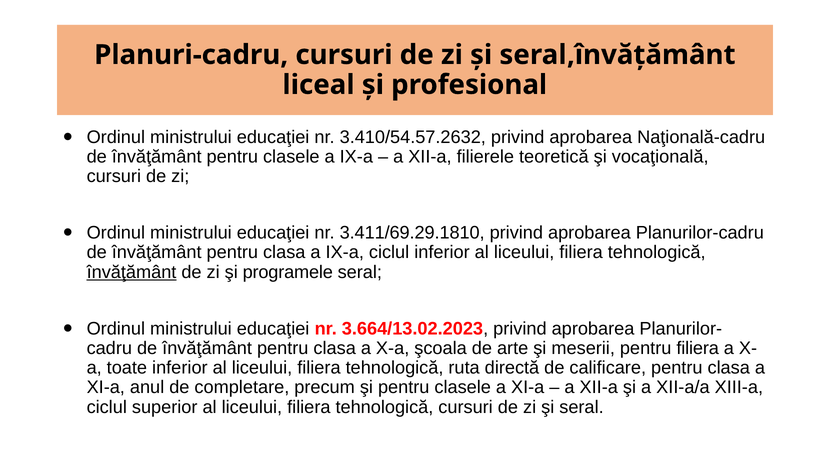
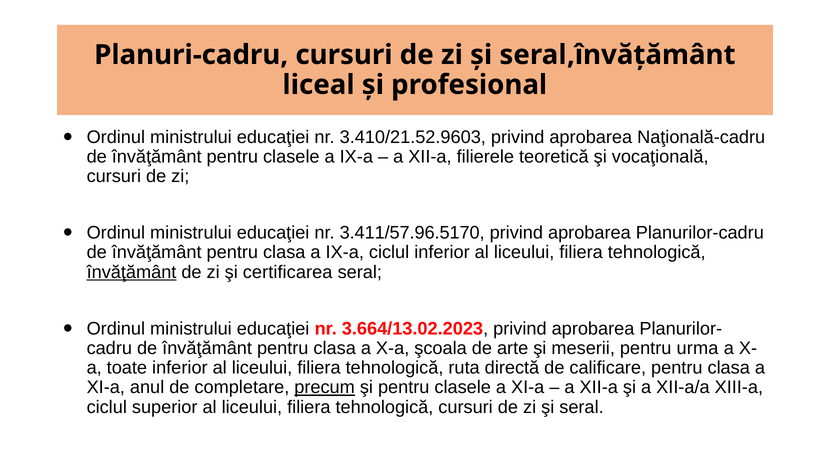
3.410/54.57.2632: 3.410/54.57.2632 -> 3.410/21.52.9603
3.411/69.29.1810: 3.411/69.29.1810 -> 3.411/57.96.5170
programele: programele -> certificarea
pentru filiera: filiera -> urma
precum underline: none -> present
